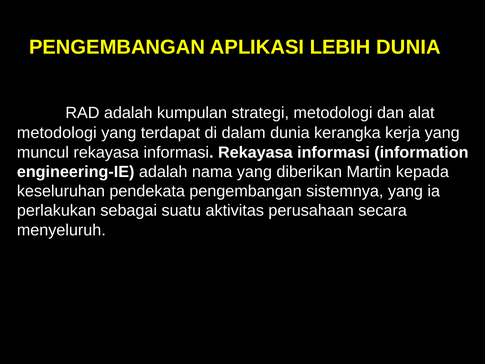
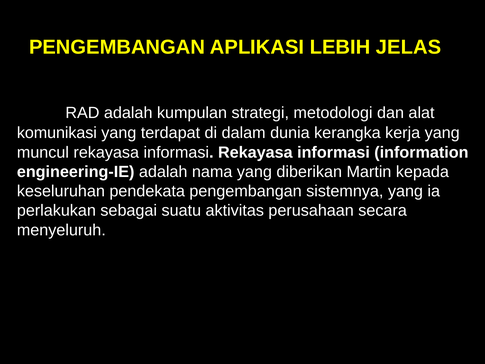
LEBIH DUNIA: DUNIA -> JELAS
metodologi at (57, 133): metodologi -> komunikasi
